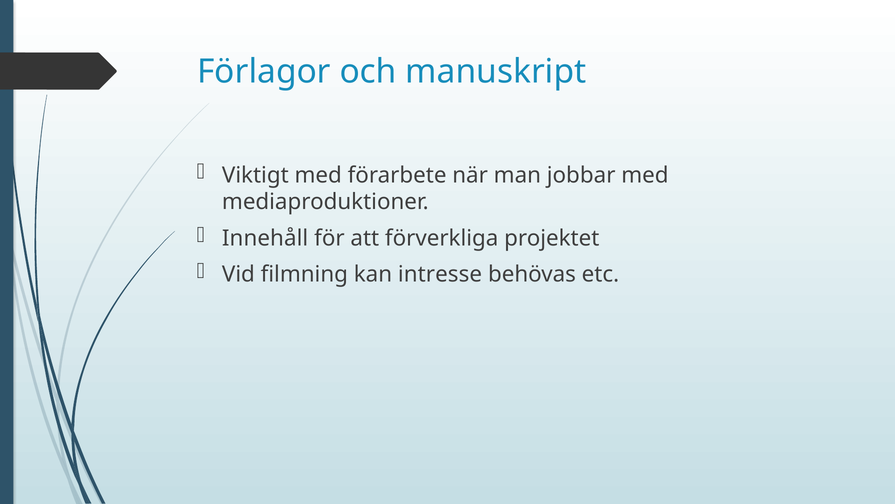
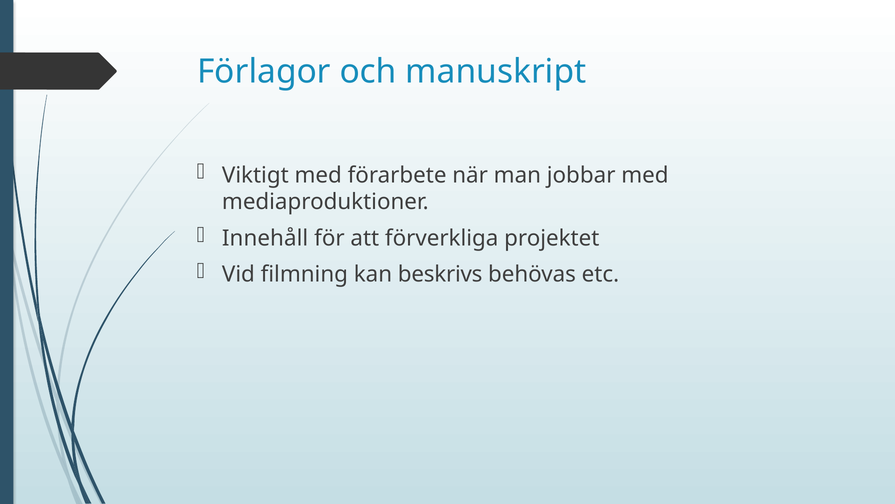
intresse: intresse -> beskrivs
